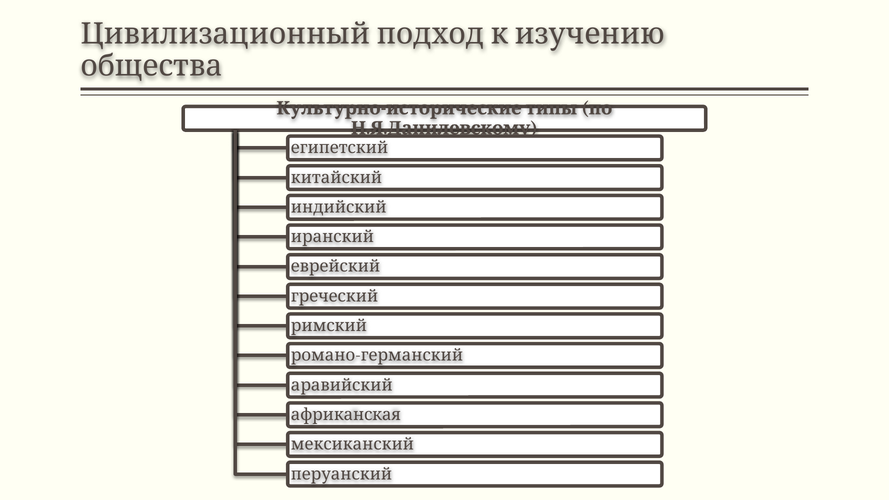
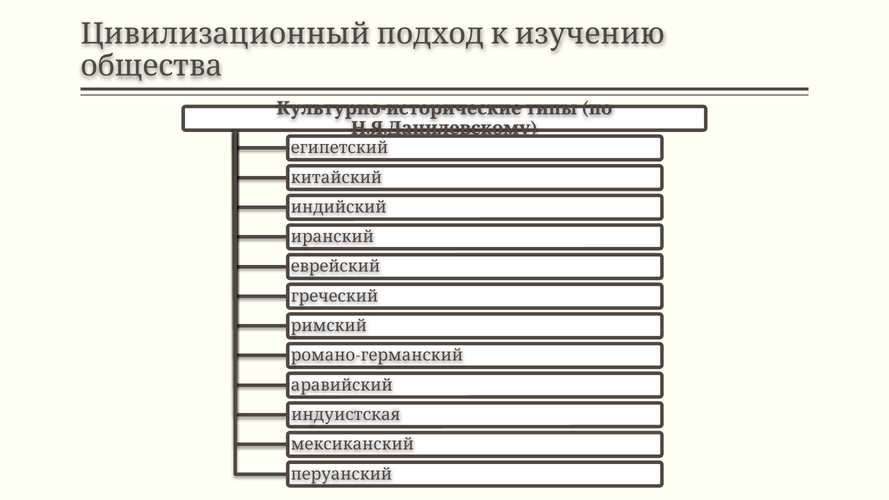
африканская: африканская -> индуистская
